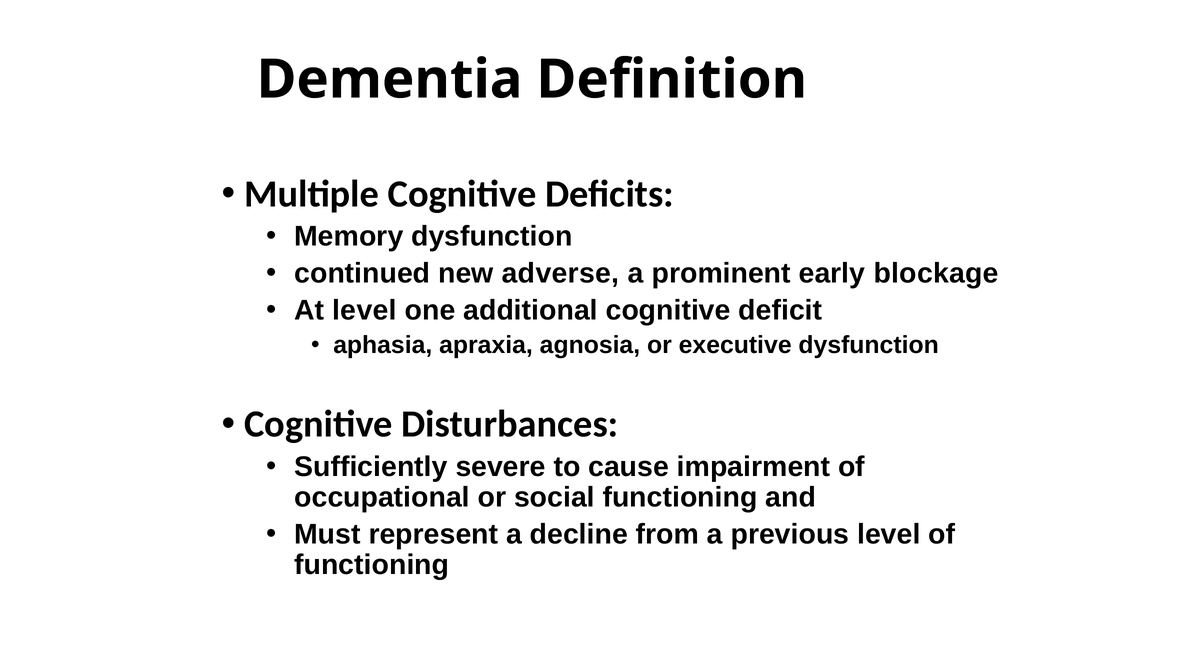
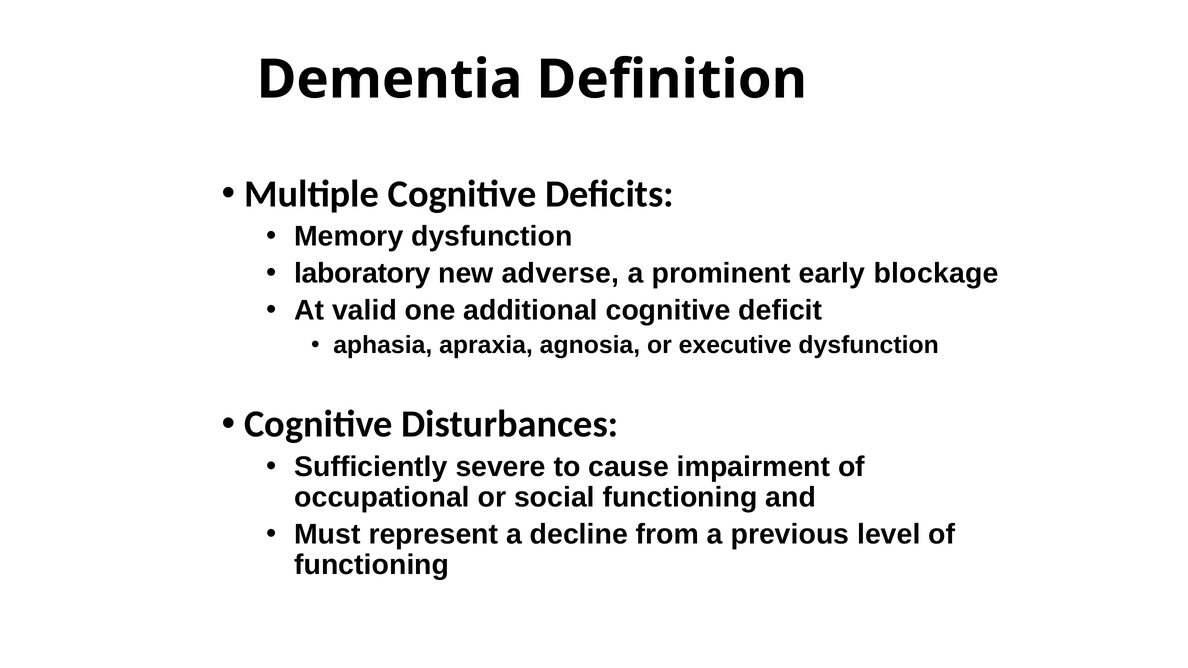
continued: continued -> laboratory
At level: level -> valid
